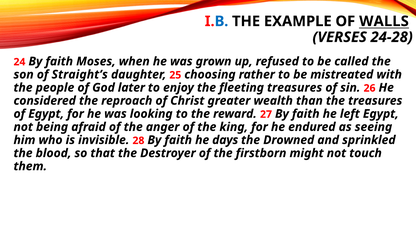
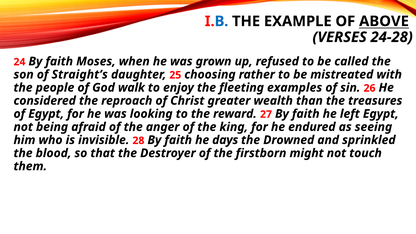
WALLS: WALLS -> ABOVE
later: later -> walk
fleeting treasures: treasures -> examples
